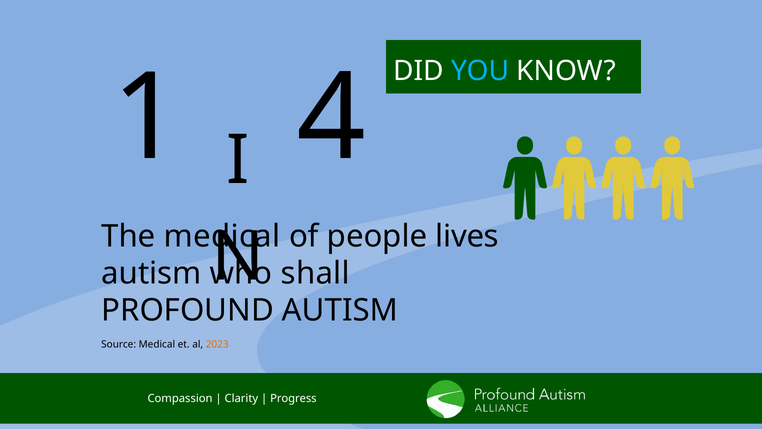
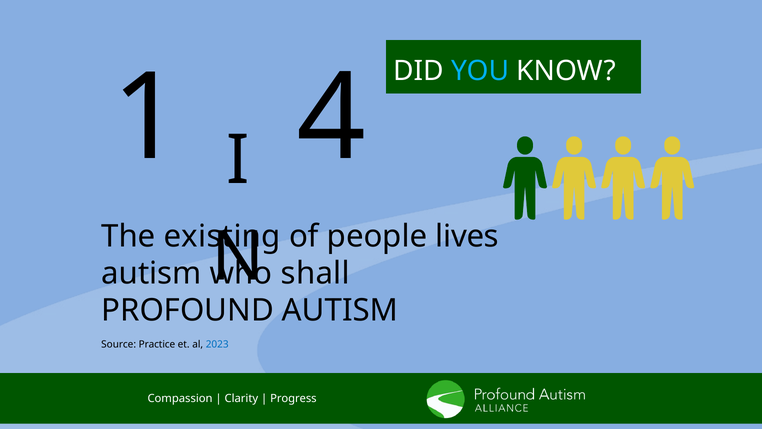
The medical: medical -> existing
Source Medical: Medical -> Practice
2023 colour: orange -> blue
